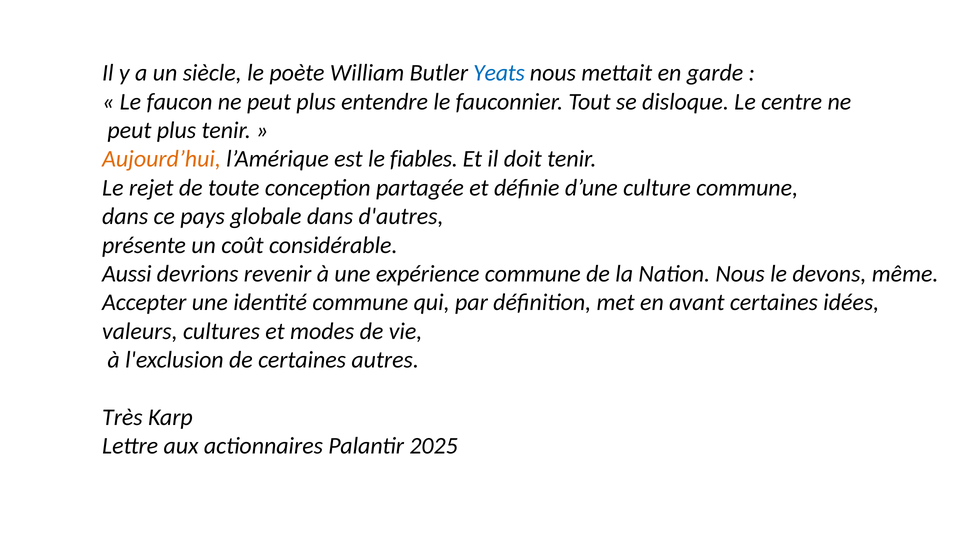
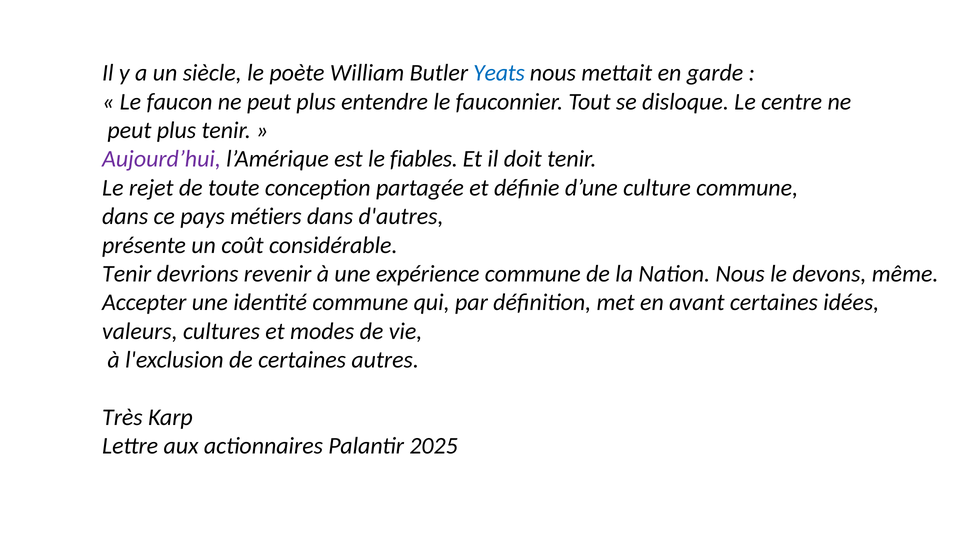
Aujourd’hui colour: orange -> purple
globale: globale -> métiers
Aussi at (127, 274): Aussi -> Tenir
